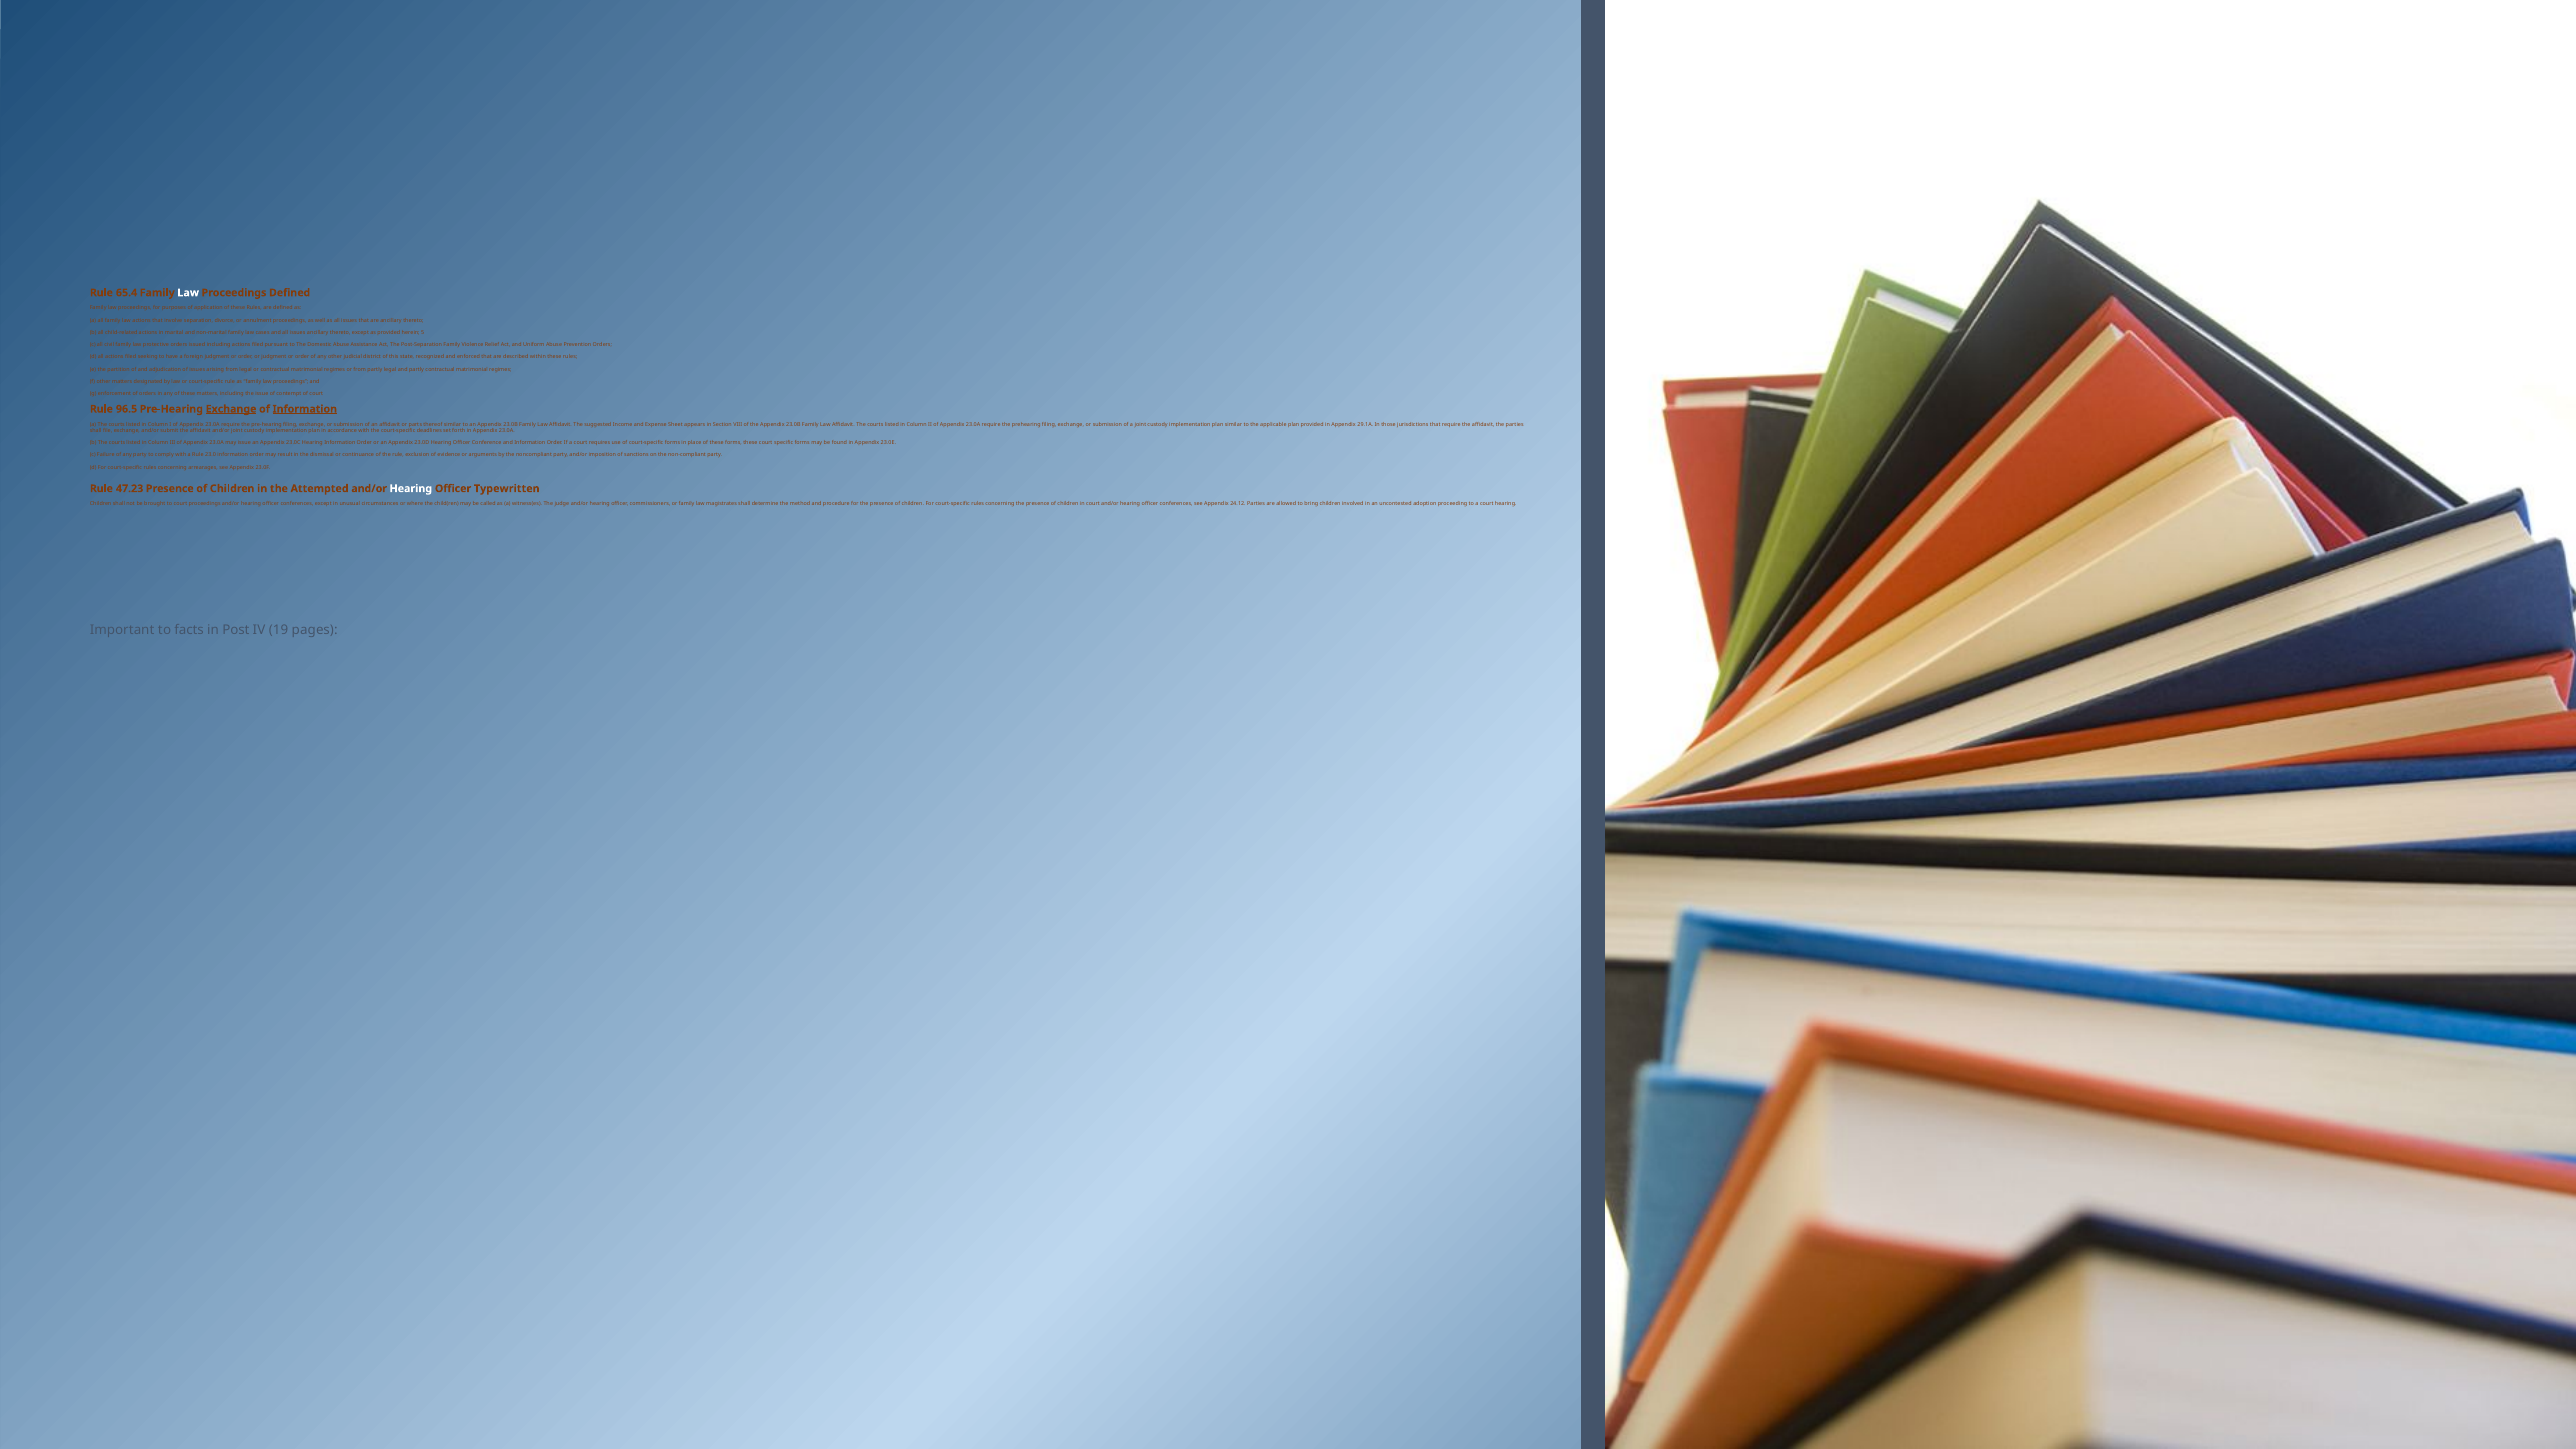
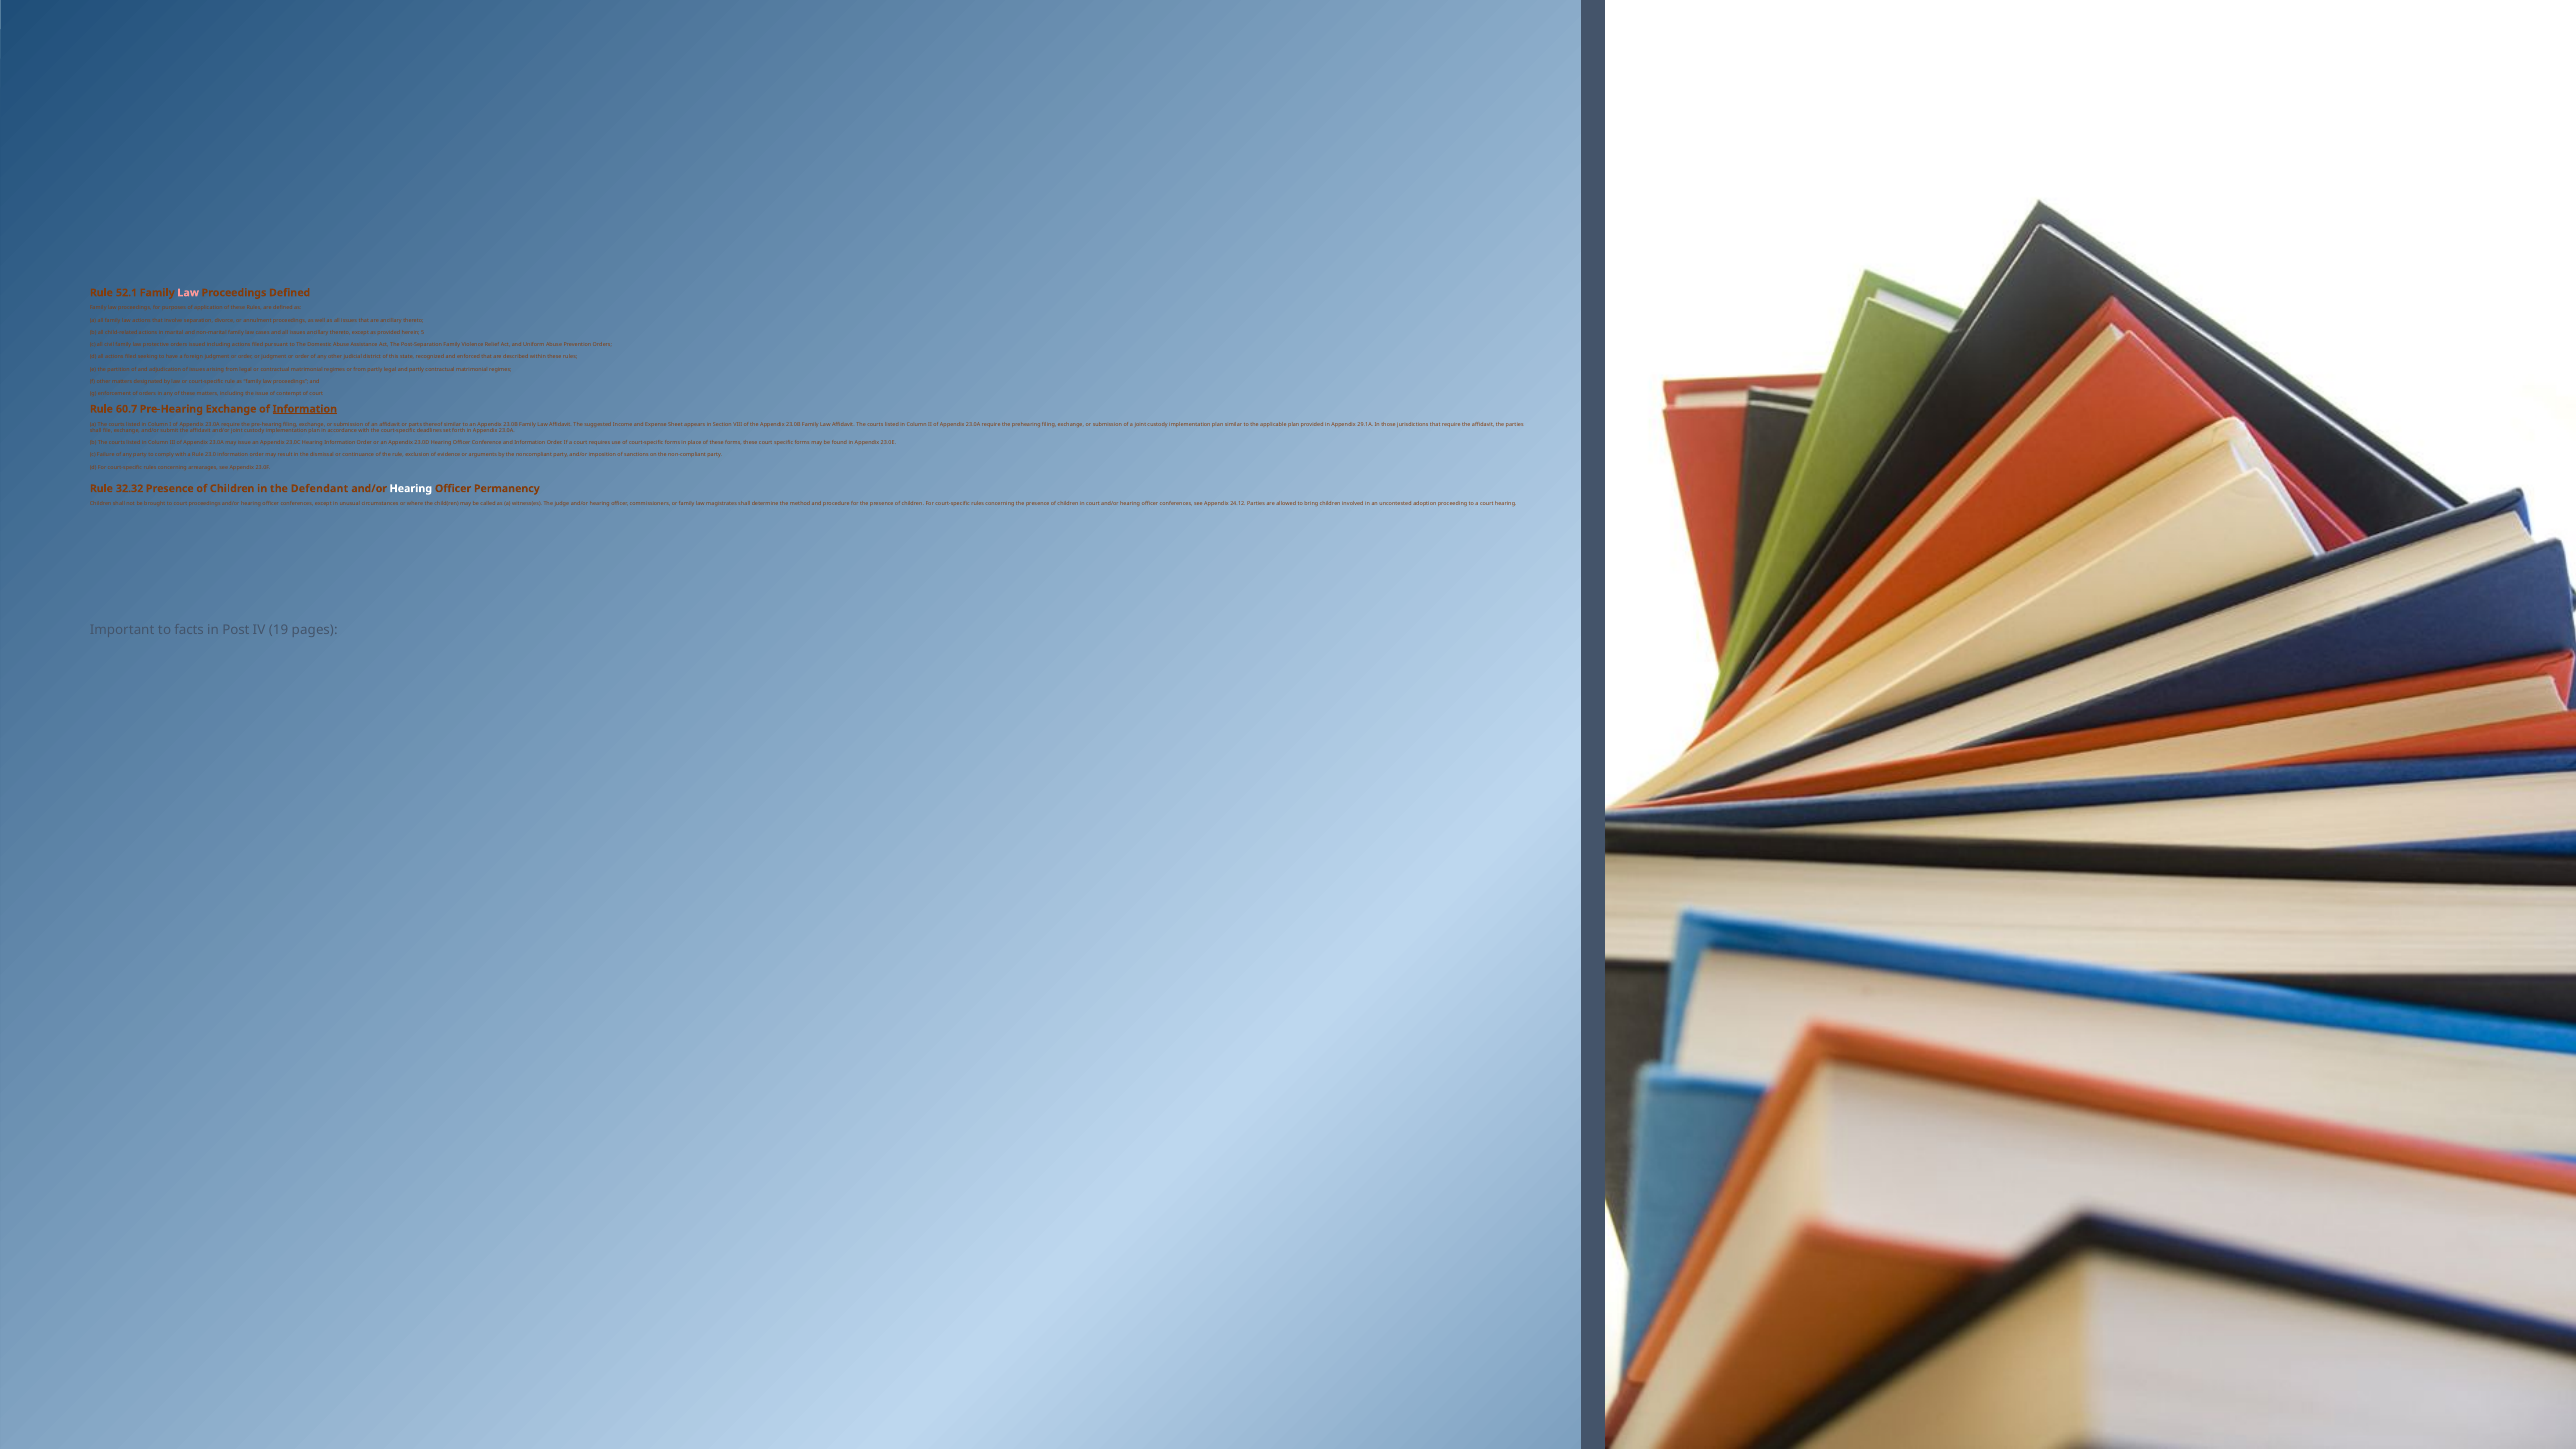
65.4: 65.4 -> 52.1
Law at (188, 293) colour: white -> pink
96.5: 96.5 -> 60.7
Exchange at (231, 409) underline: present -> none
47.23: 47.23 -> 32.32
Attempted: Attempted -> Defendant
Typewritten: Typewritten -> Permanency
